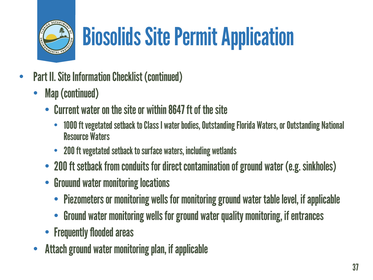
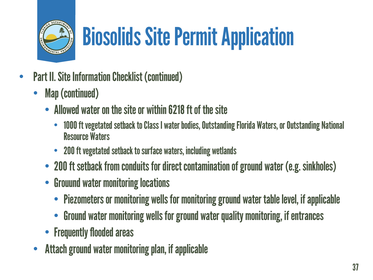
Current: Current -> Allowed
8647: 8647 -> 6218
